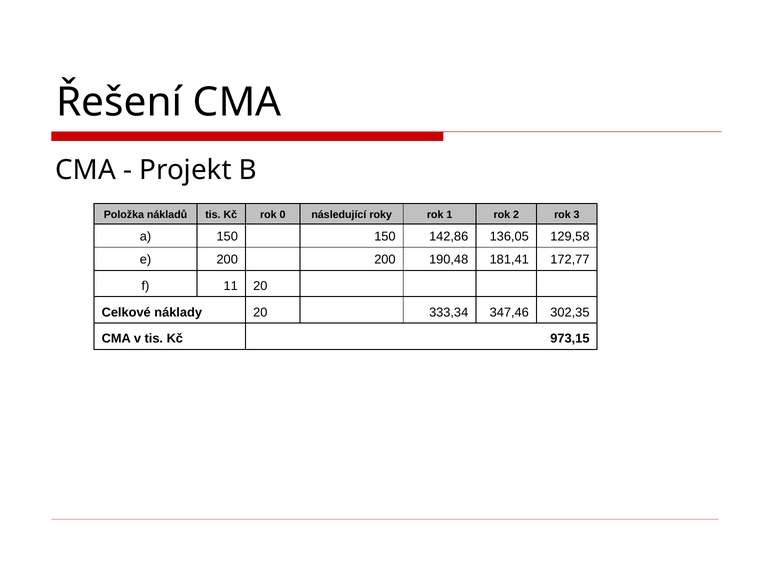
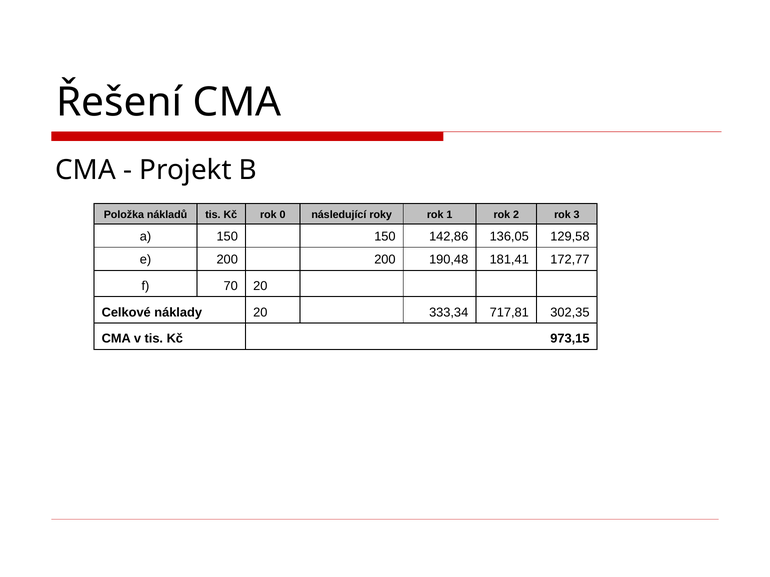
11: 11 -> 70
347,46: 347,46 -> 717,81
